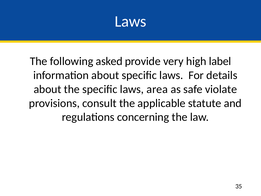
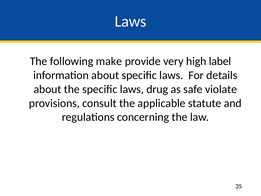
asked: asked -> make
area: area -> drug
